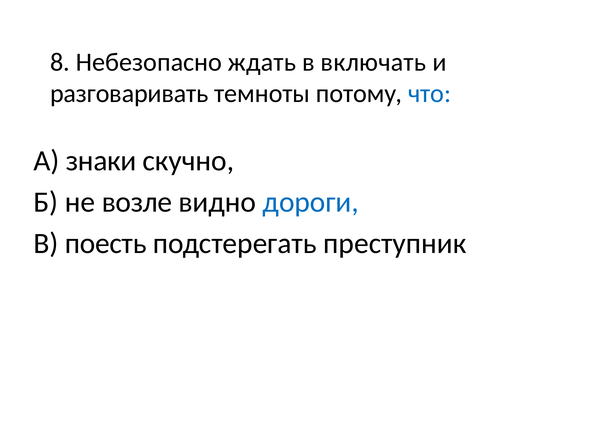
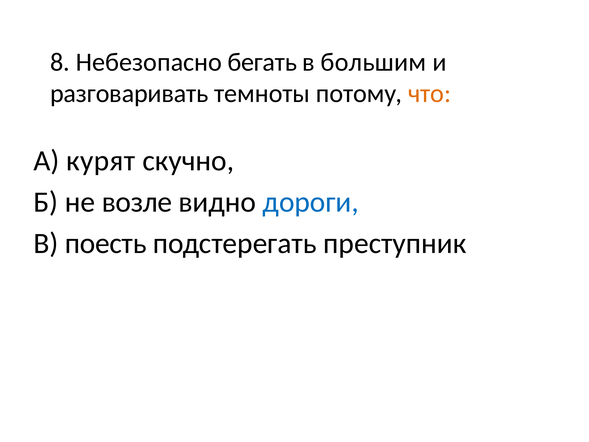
ждать: ждать -> бегать
включать: включать -> большим
что colour: blue -> orange
знаки: знаки -> курят
